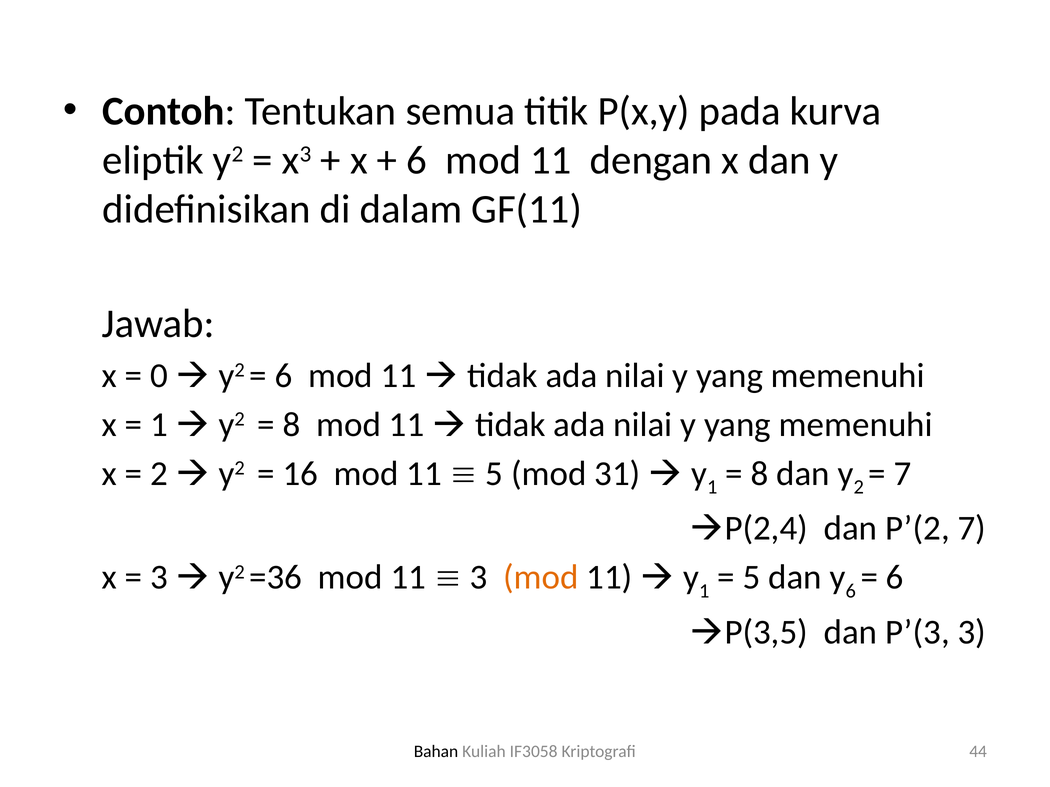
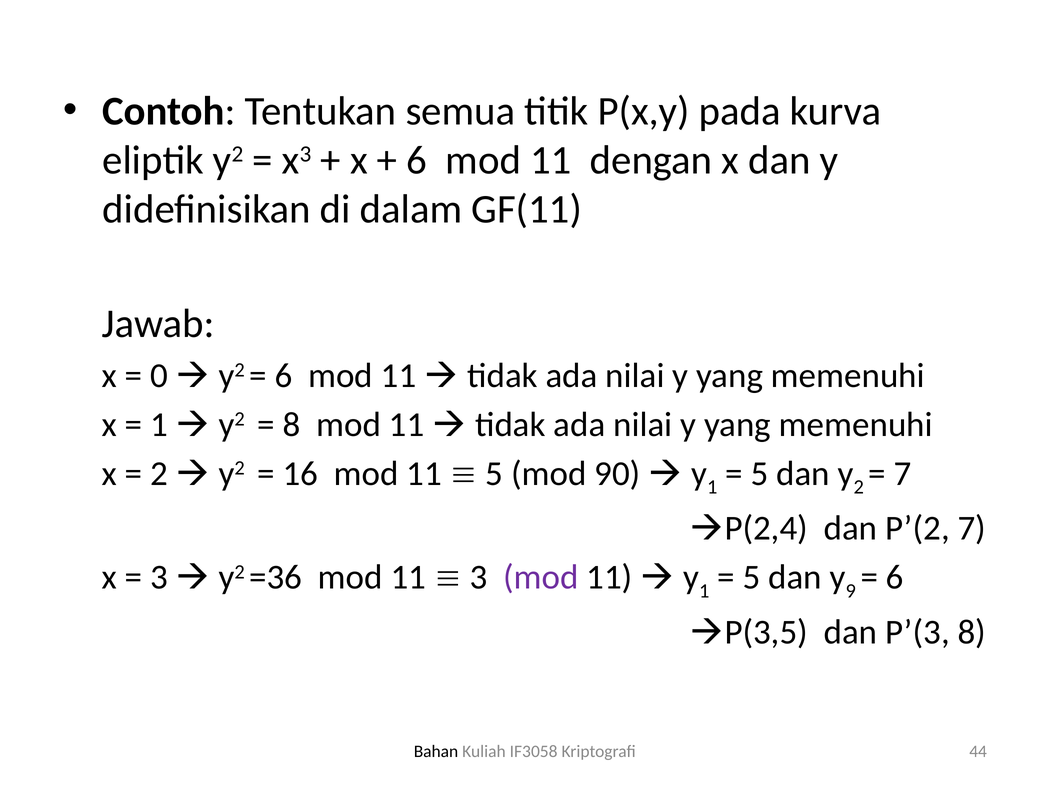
31: 31 -> 90
8 at (759, 474): 8 -> 5
mod at (541, 578) colour: orange -> purple
y 6: 6 -> 9
P’(3 3: 3 -> 8
